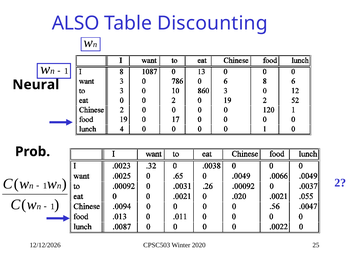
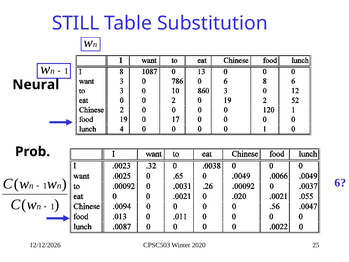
ALSO: ALSO -> STILL
Discounting: Discounting -> Substitution
2: 2 -> 6
